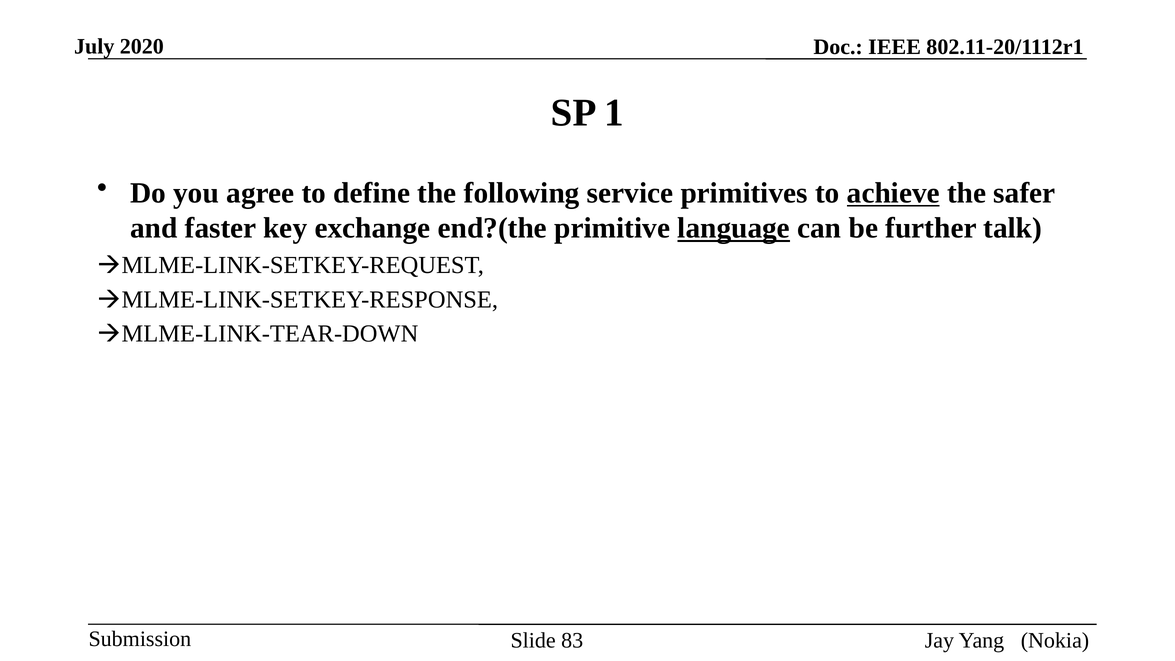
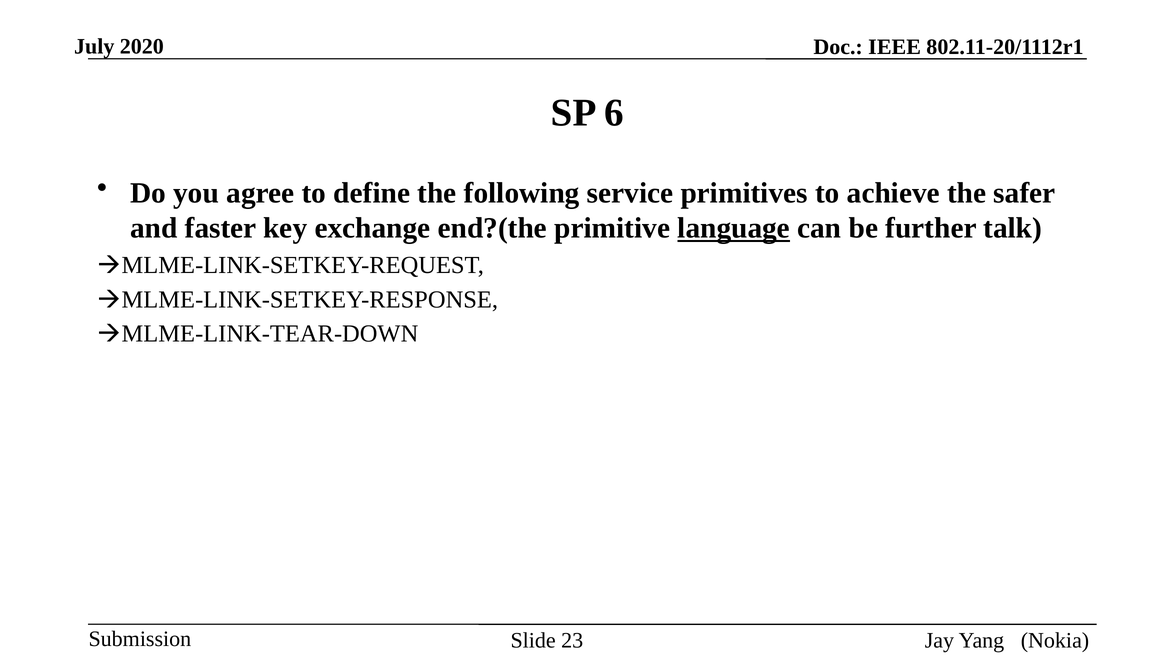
1: 1 -> 6
achieve underline: present -> none
83: 83 -> 23
